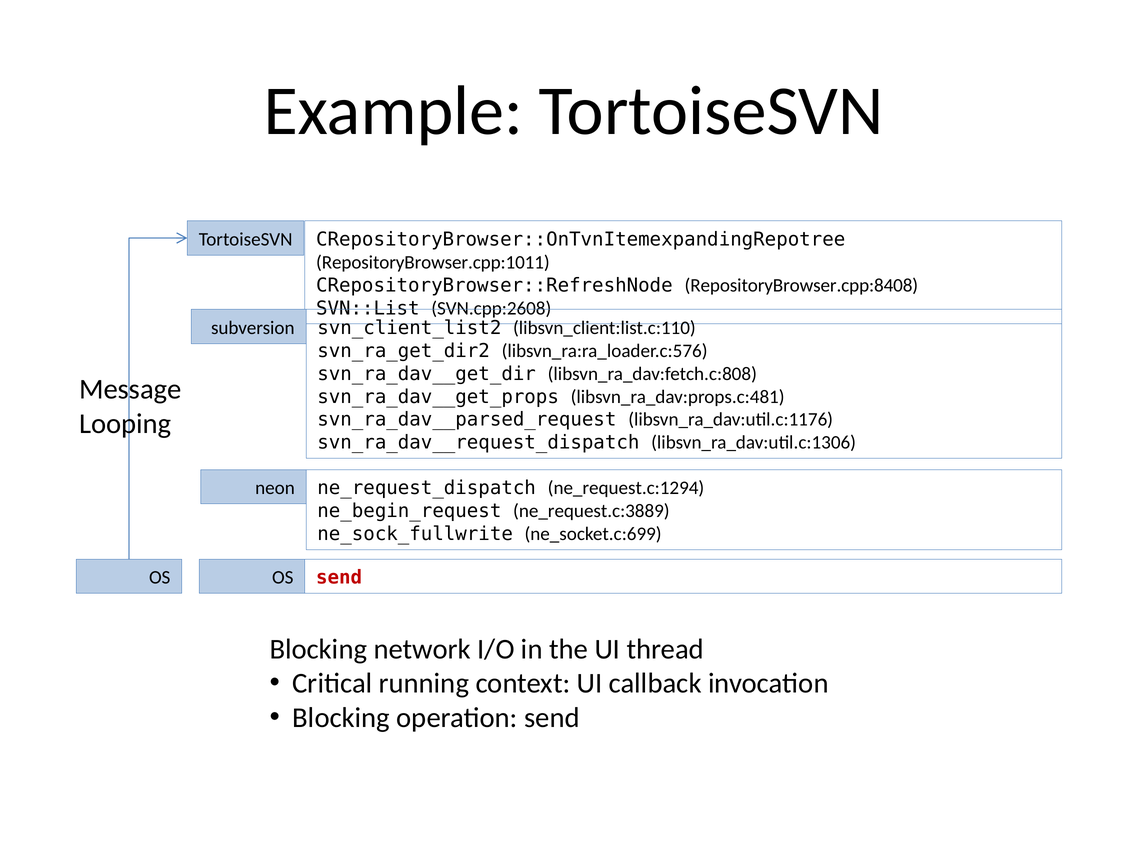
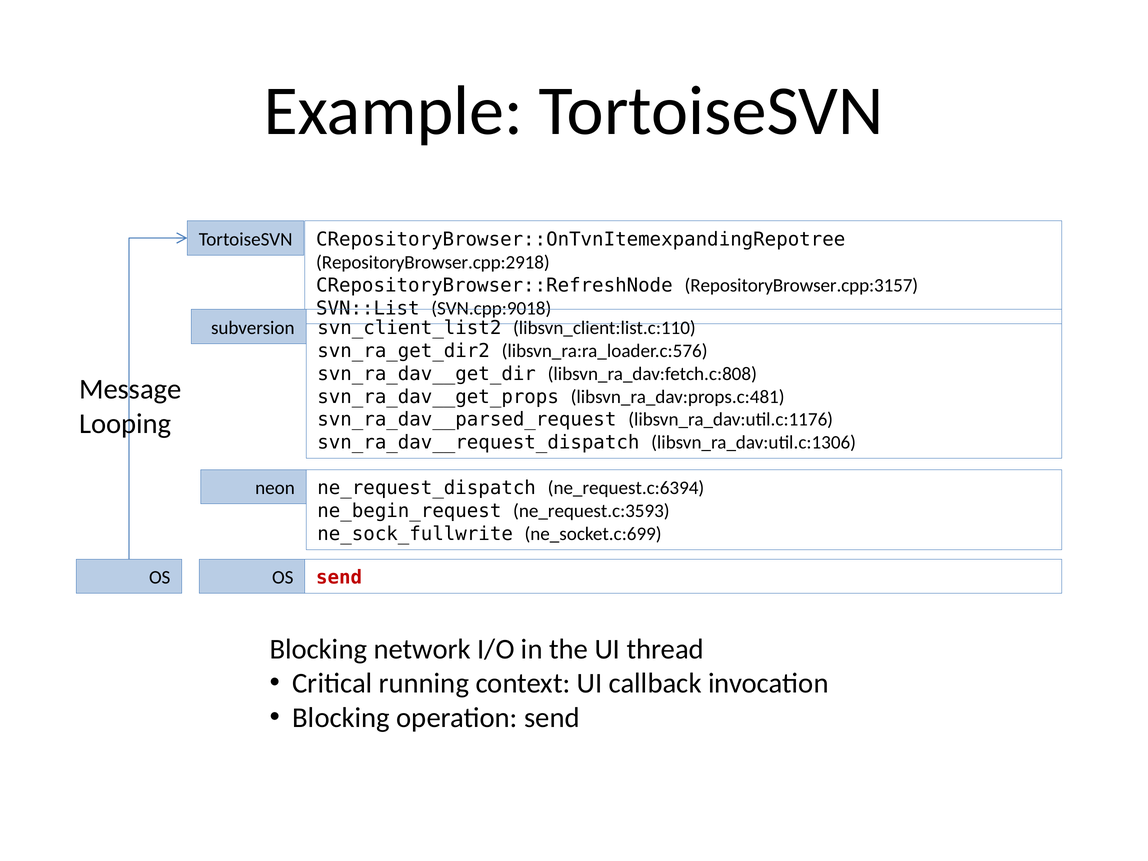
RepositoryBrowser.cpp:1011: RepositoryBrowser.cpp:1011 -> RepositoryBrowser.cpp:2918
RepositoryBrowser.cpp:8408: RepositoryBrowser.cpp:8408 -> RepositoryBrowser.cpp:3157
SVN.cpp:2608: SVN.cpp:2608 -> SVN.cpp:9018
ne_request.c:1294: ne_request.c:1294 -> ne_request.c:6394
ne_request.c:3889: ne_request.c:3889 -> ne_request.c:3593
